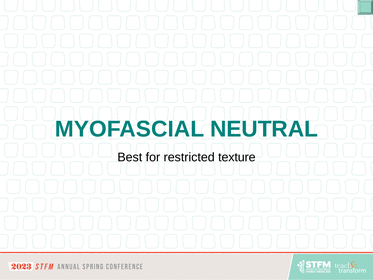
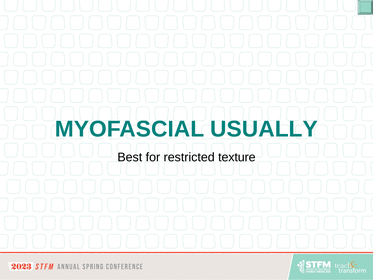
NEUTRAL: NEUTRAL -> USUALLY
